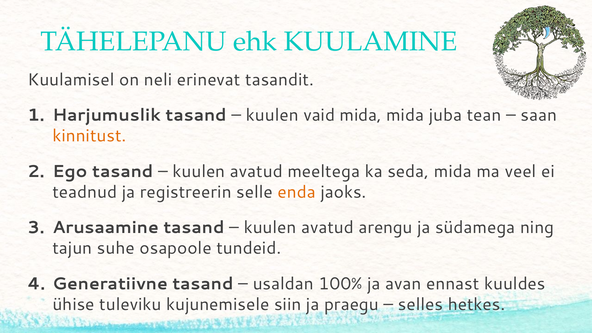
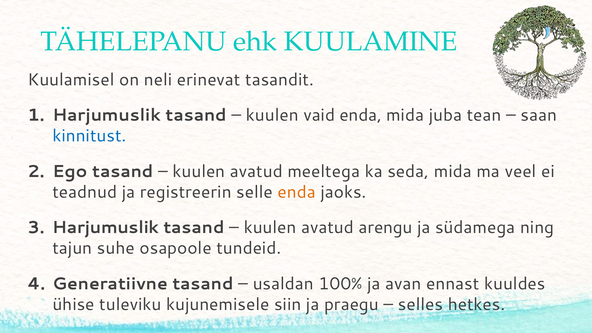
vaid mida: mida -> enda
kinnitust colour: orange -> blue
Arusaamine at (106, 228): Arusaamine -> Harjumuslik
